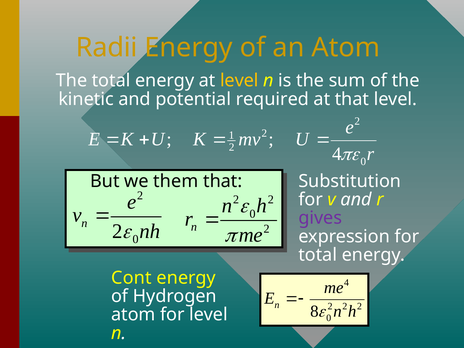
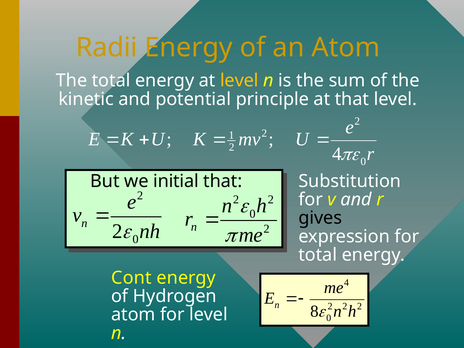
required: required -> principle
them: them -> initial
gives colour: purple -> black
